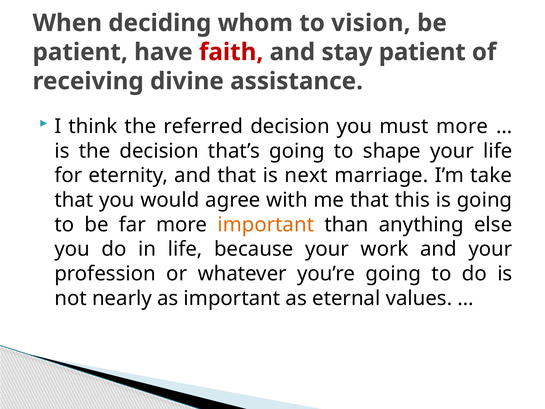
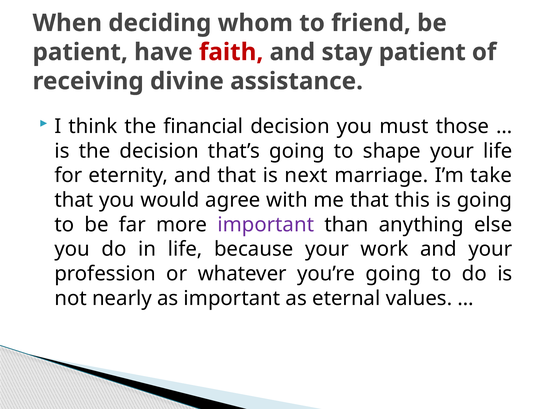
vision: vision -> friend
referred: referred -> financial
must more: more -> those
important at (266, 225) colour: orange -> purple
